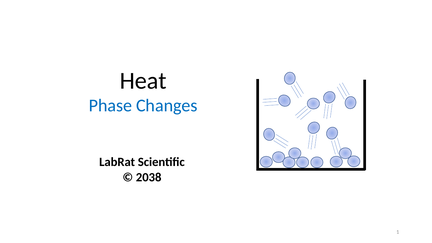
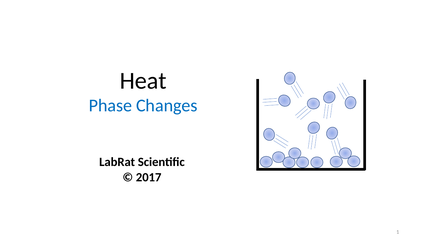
2038: 2038 -> 2017
